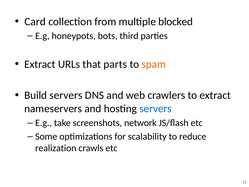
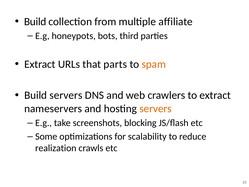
Card at (35, 22): Card -> Build
blocked: blocked -> affiliate
servers at (156, 108) colour: blue -> orange
network: network -> blocking
